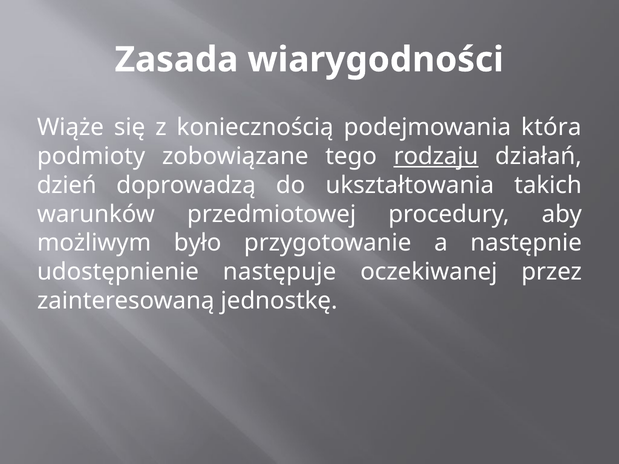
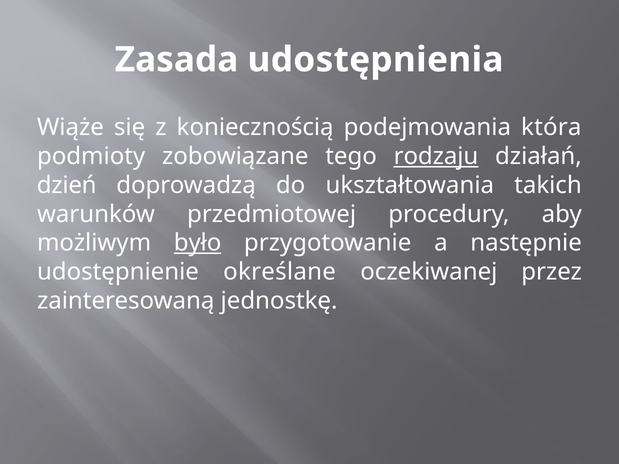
wiarygodności: wiarygodności -> udostępnienia
było underline: none -> present
następuje: następuje -> określane
